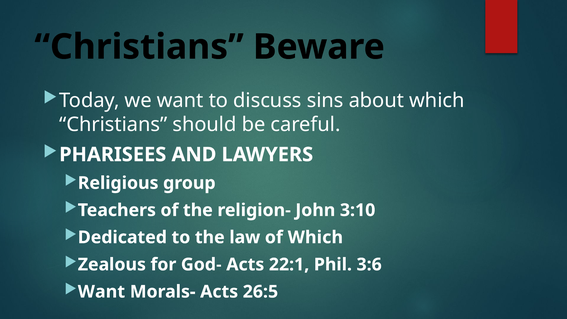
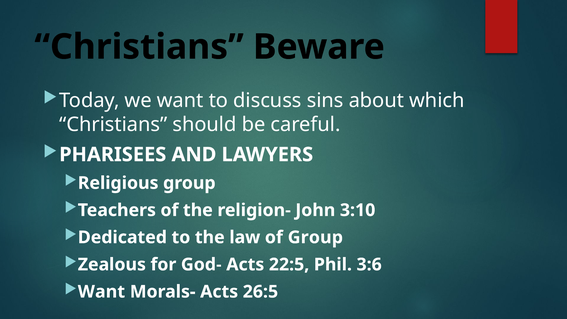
of Which: Which -> Group
22:1: 22:1 -> 22:5
